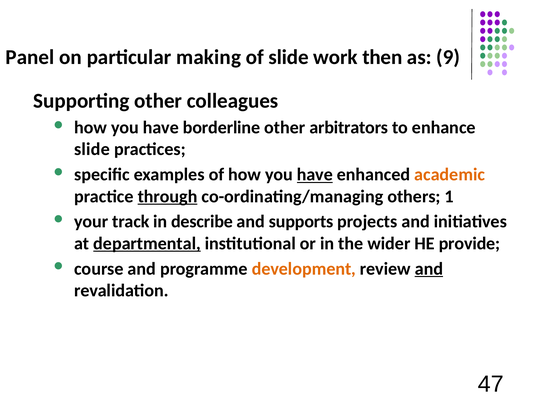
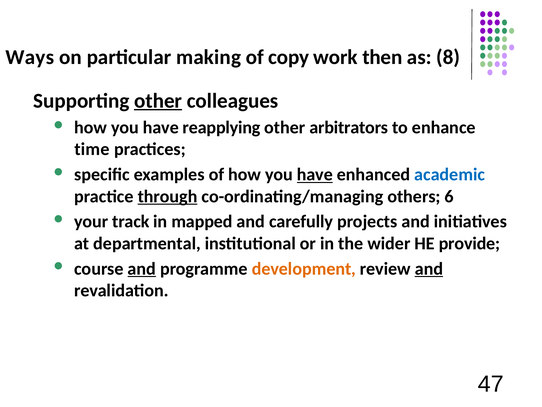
Panel: Panel -> Ways
of slide: slide -> copy
9: 9 -> 8
other at (158, 101) underline: none -> present
borderline: borderline -> reapplying
slide at (92, 149): slide -> time
academic colour: orange -> blue
1: 1 -> 6
describe: describe -> mapped
supports: supports -> carefully
departmental underline: present -> none
and at (142, 268) underline: none -> present
